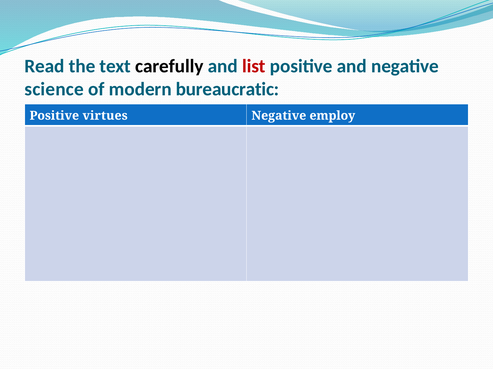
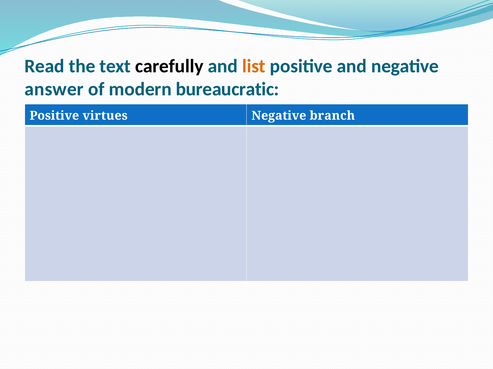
list colour: red -> orange
science: science -> answer
employ: employ -> branch
